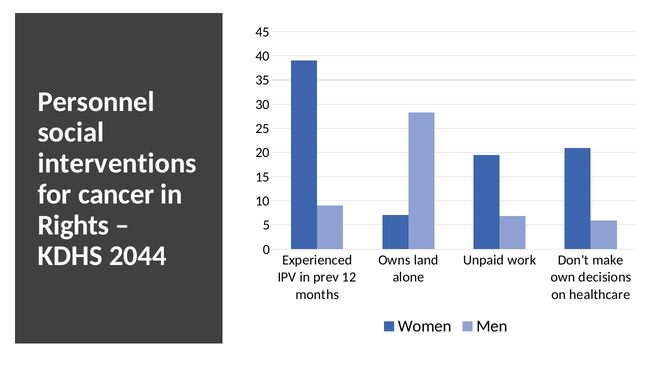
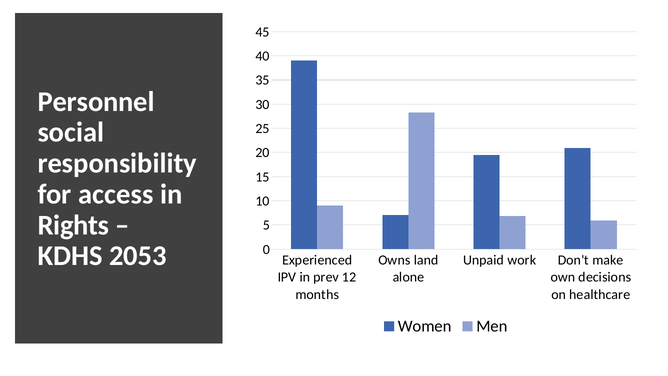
interventions: interventions -> responsibility
cancer: cancer -> access
2044: 2044 -> 2053
